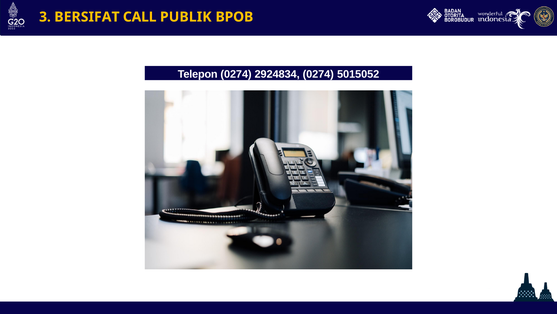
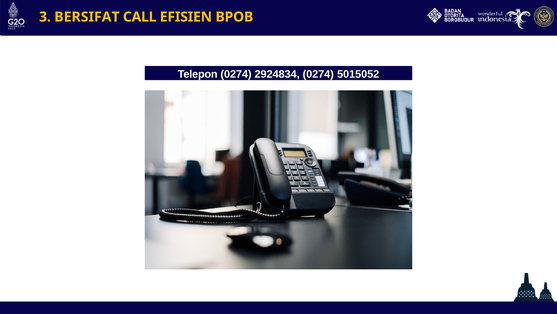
PUBLIK: PUBLIK -> EFISIEN
